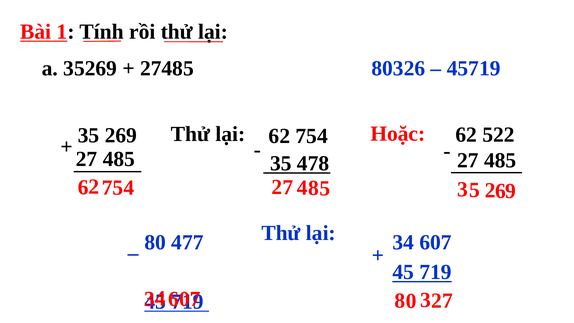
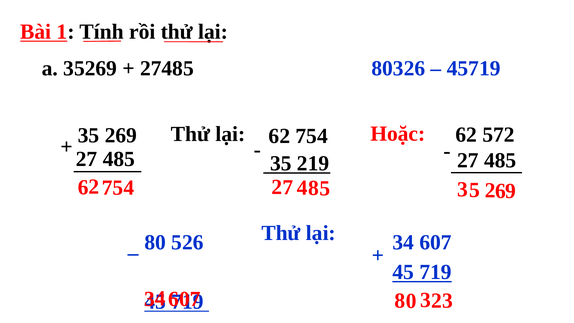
522: 522 -> 572
478: 478 -> 219
477: 477 -> 526
3 2 7: 7 -> 3
